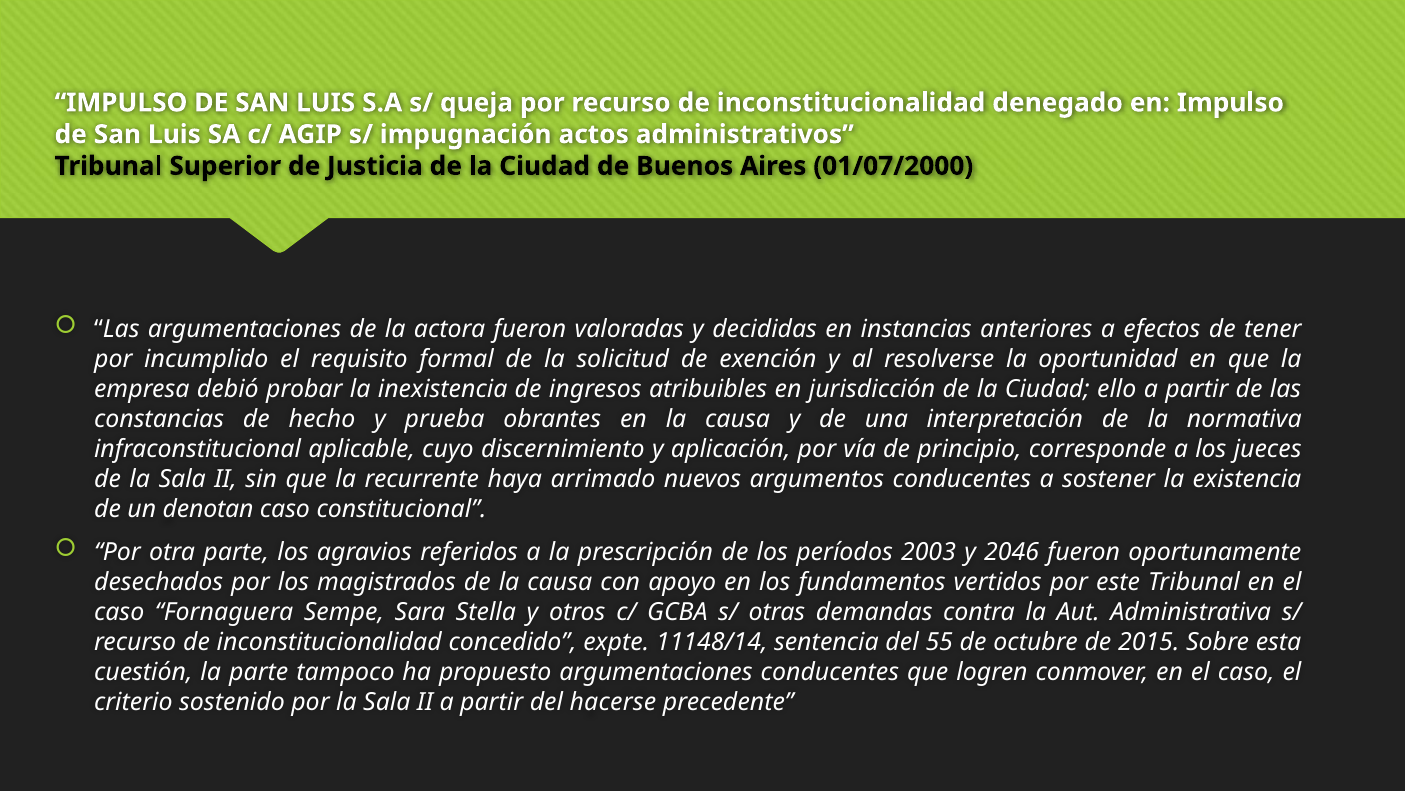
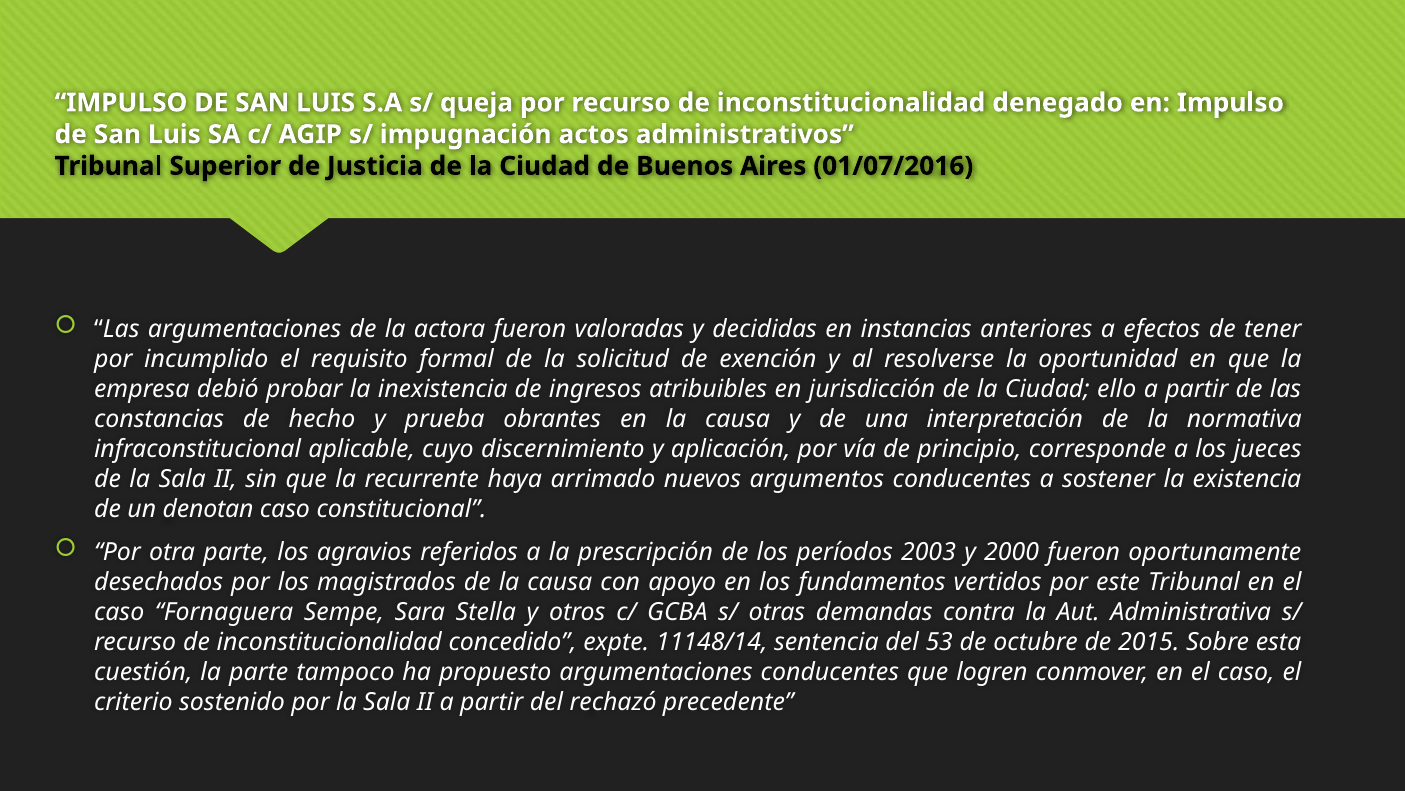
01/07/2000: 01/07/2000 -> 01/07/2016
2046: 2046 -> 2000
55: 55 -> 53
hacerse: hacerse -> rechazó
